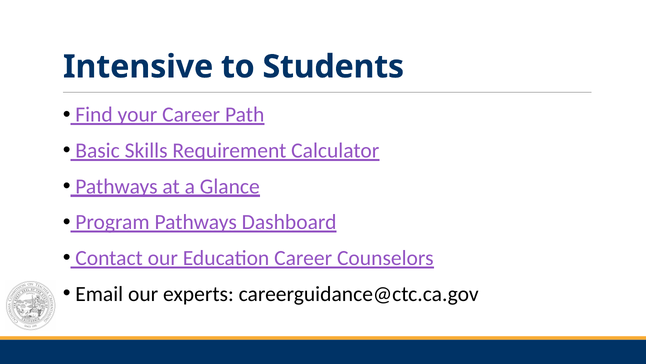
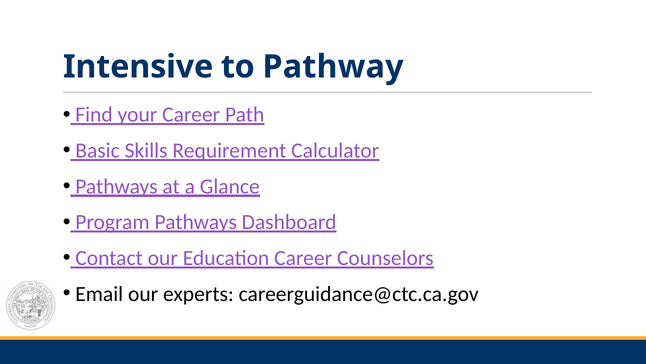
Students: Students -> Pathway
